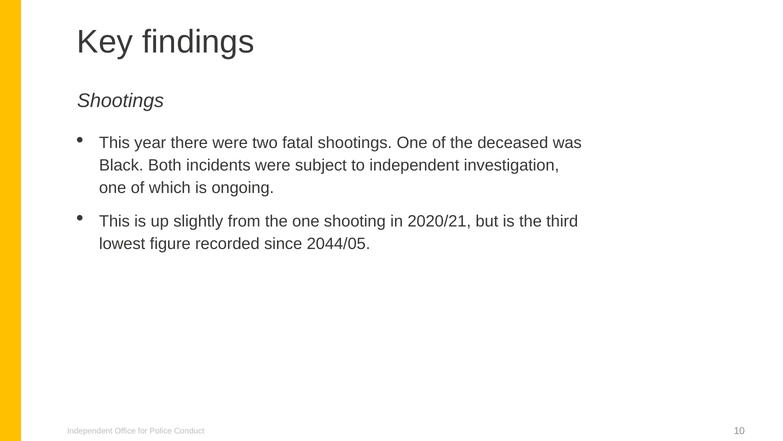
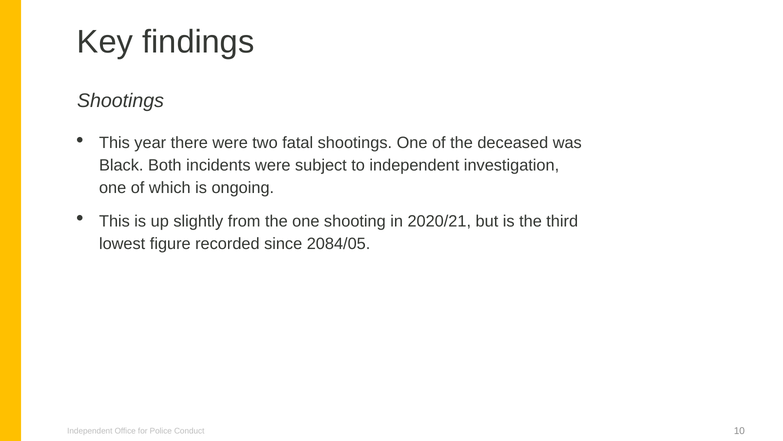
2044/05: 2044/05 -> 2084/05
